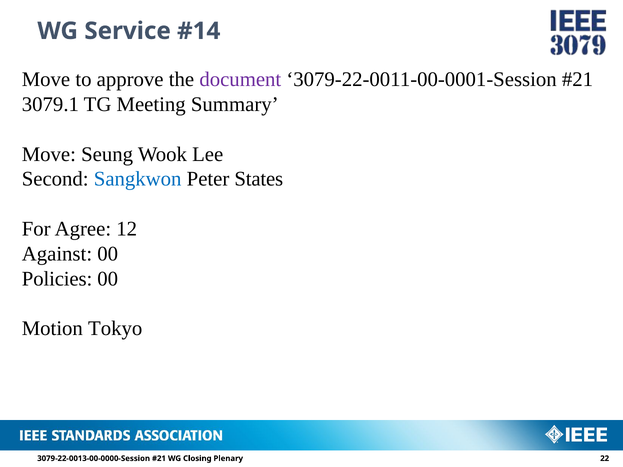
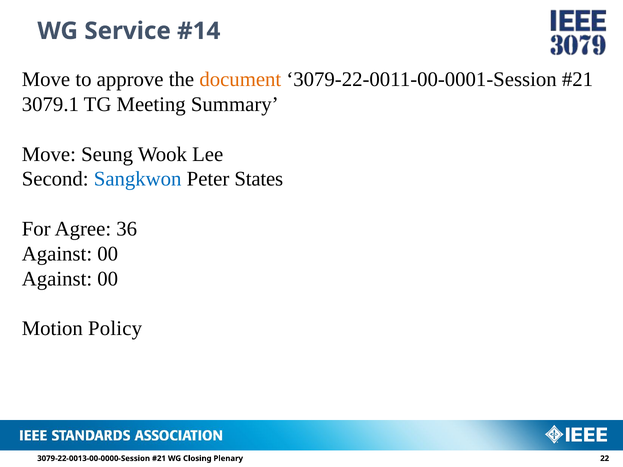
document colour: purple -> orange
12: 12 -> 36
Policies at (57, 279): Policies -> Against
Tokyo: Tokyo -> Policy
